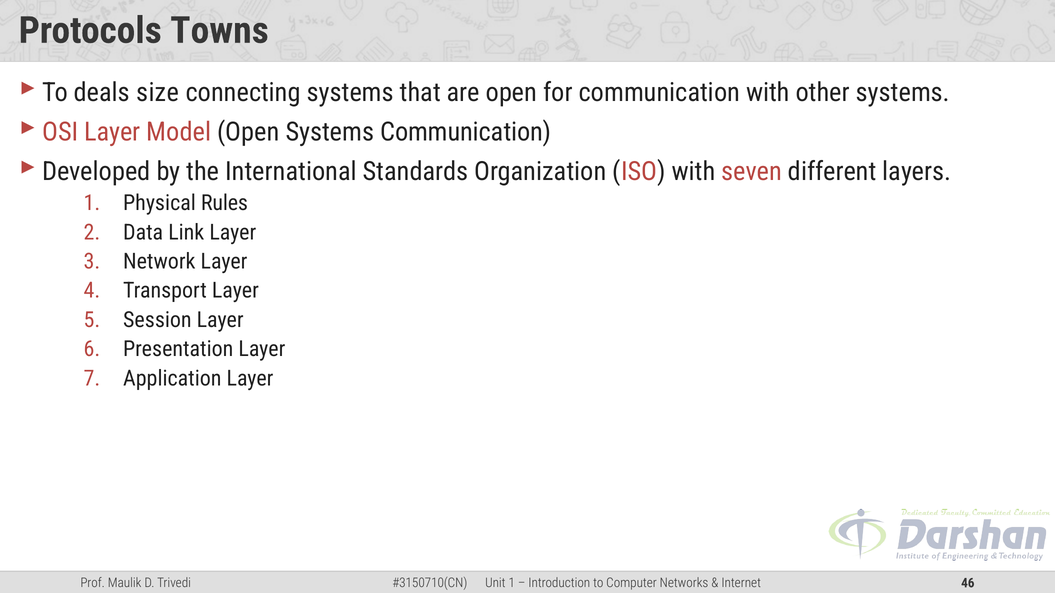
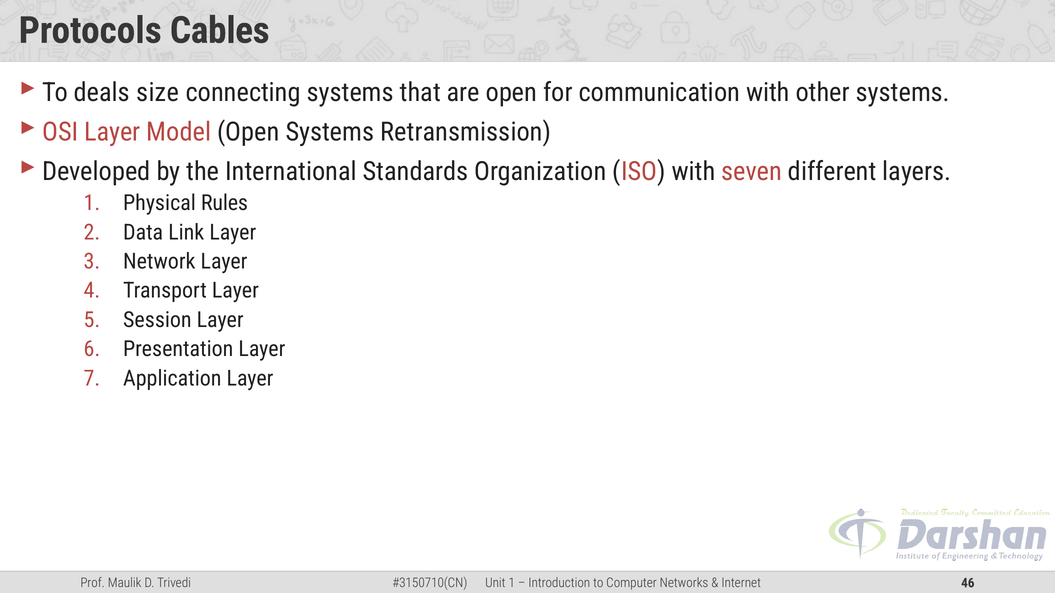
Towns: Towns -> Cables
Systems Communication: Communication -> Retransmission
